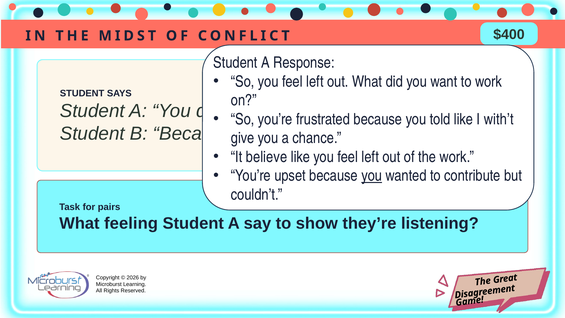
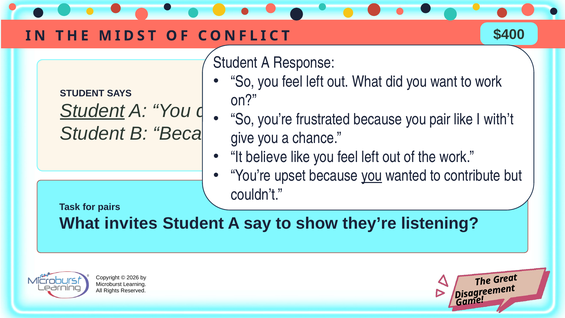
Student at (92, 111) underline: none -> present
told: told -> pair
feeling: feeling -> invites
